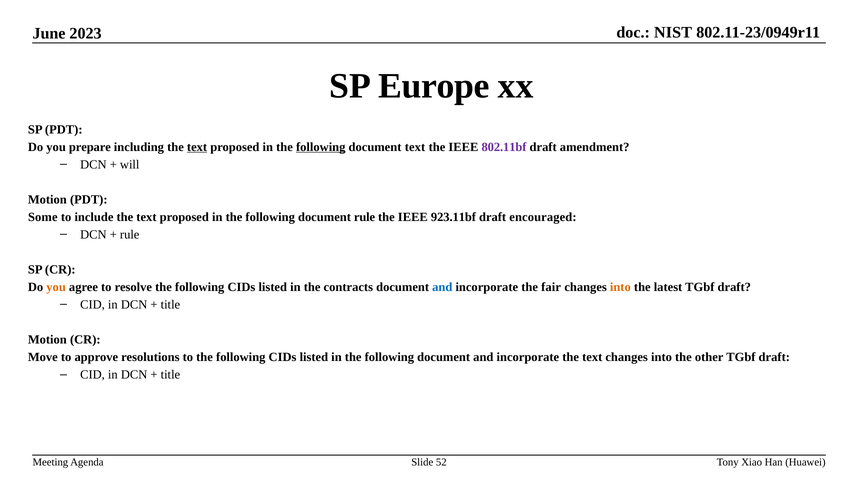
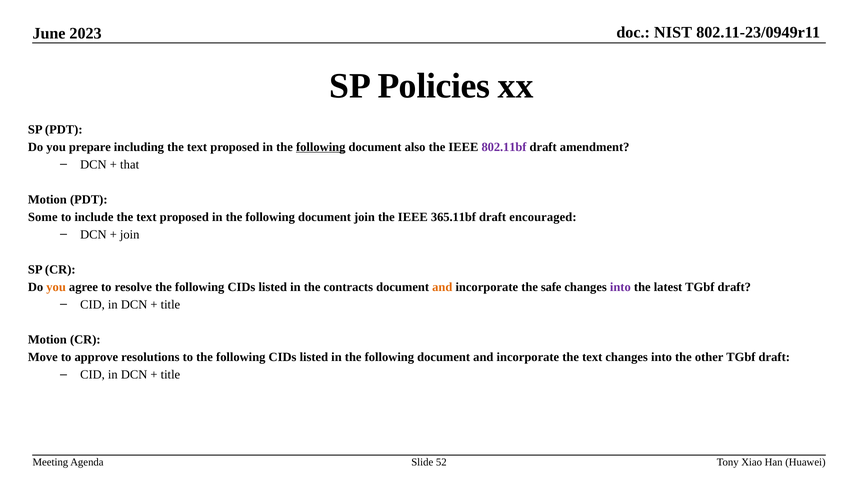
Europe: Europe -> Policies
text at (197, 147) underline: present -> none
document text: text -> also
will: will -> that
document rule: rule -> join
923.11bf: 923.11bf -> 365.11bf
rule at (130, 235): rule -> join
and at (442, 287) colour: blue -> orange
fair: fair -> safe
into at (620, 287) colour: orange -> purple
